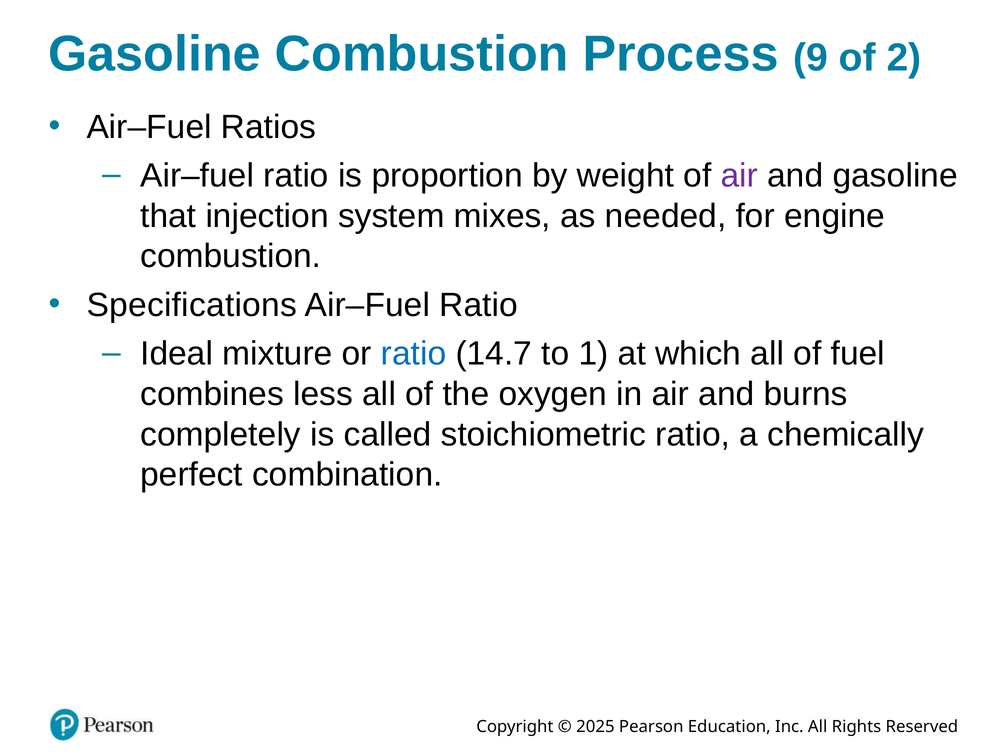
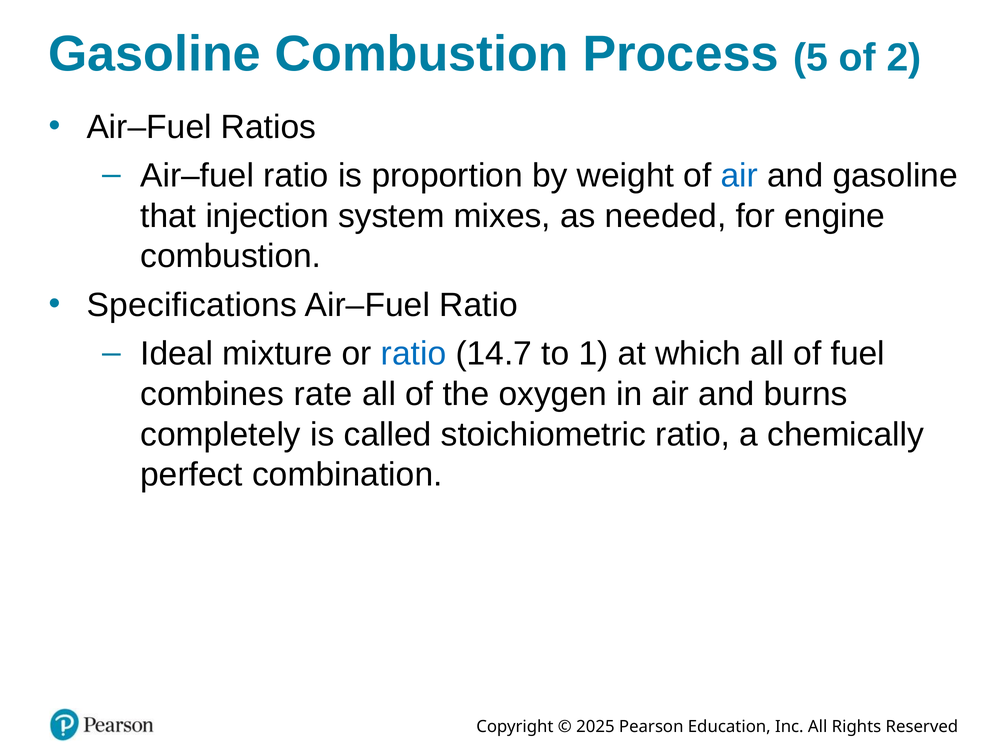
9: 9 -> 5
air at (739, 176) colour: purple -> blue
less: less -> rate
